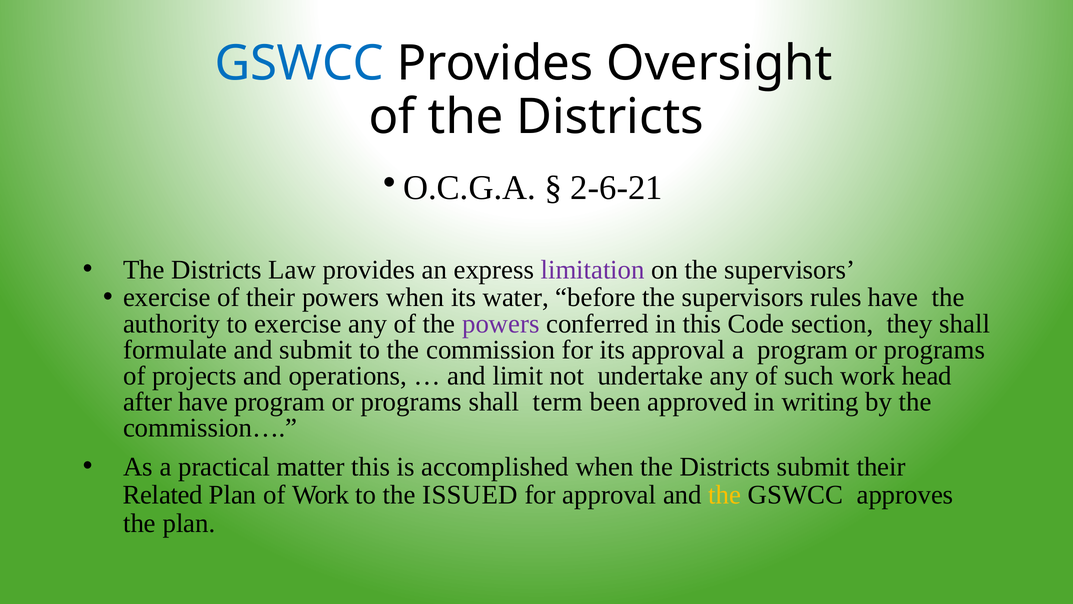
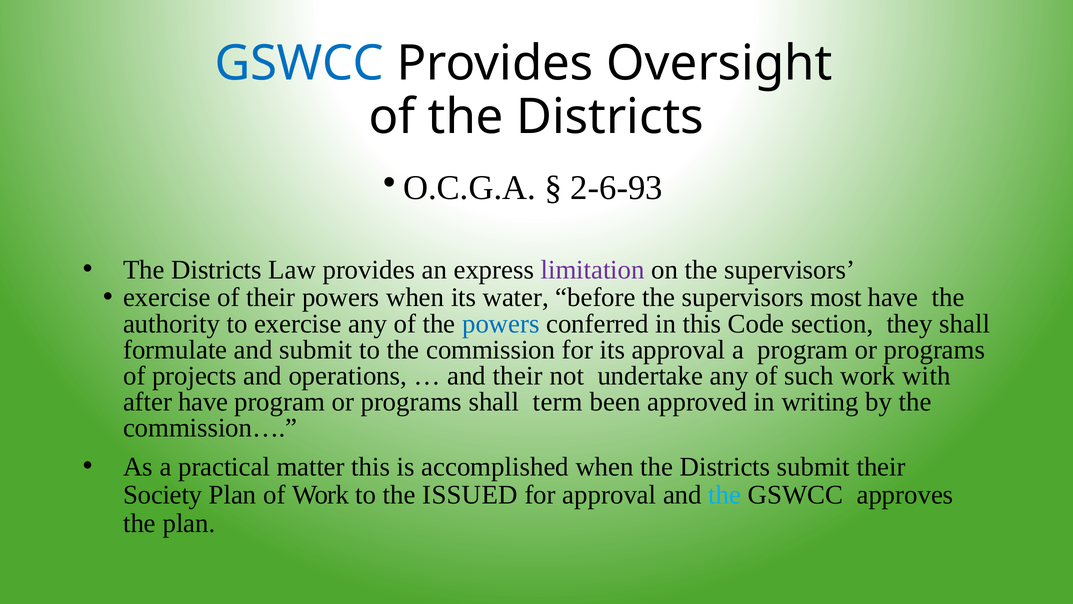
2-6-21: 2-6-21 -> 2-6-93
rules: rules -> most
powers at (501, 323) colour: purple -> blue
and limit: limit -> their
head: head -> with
Related: Related -> Society
the at (725, 495) colour: yellow -> light blue
